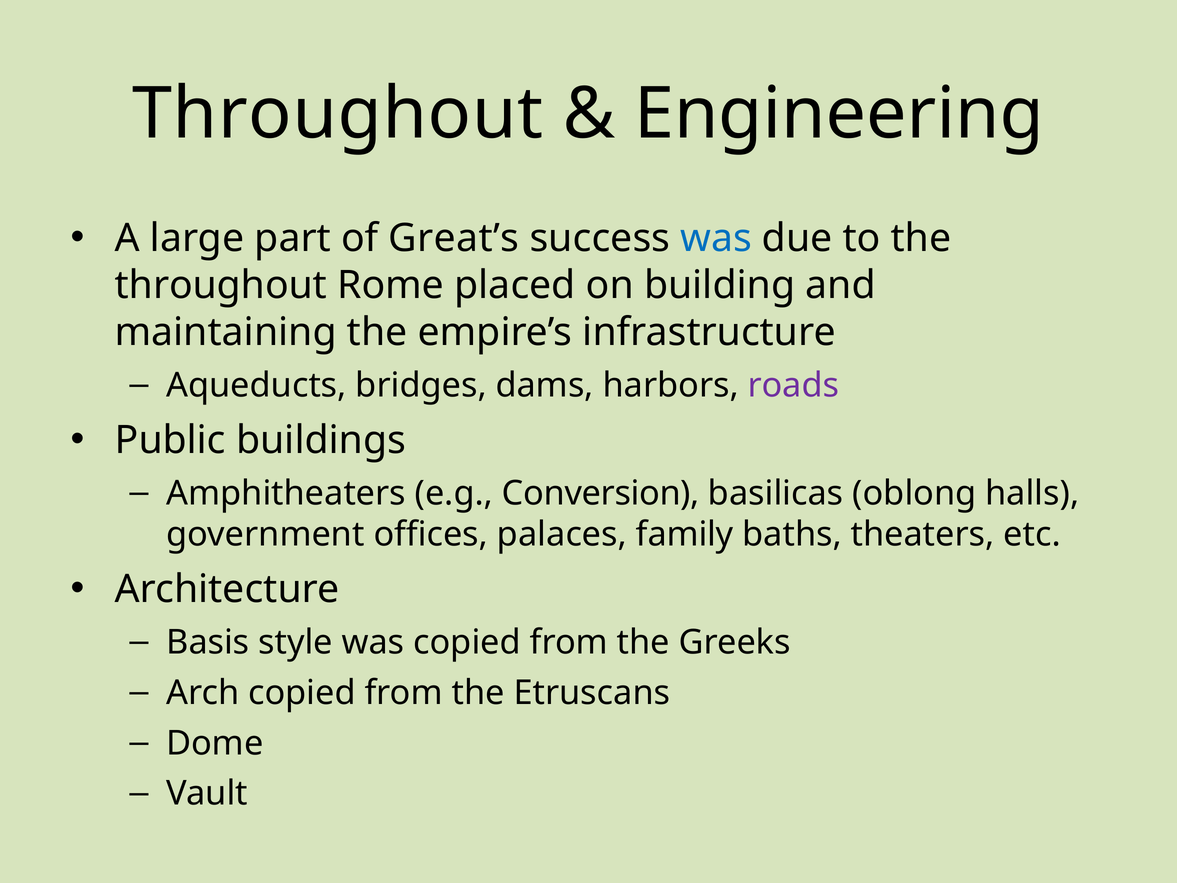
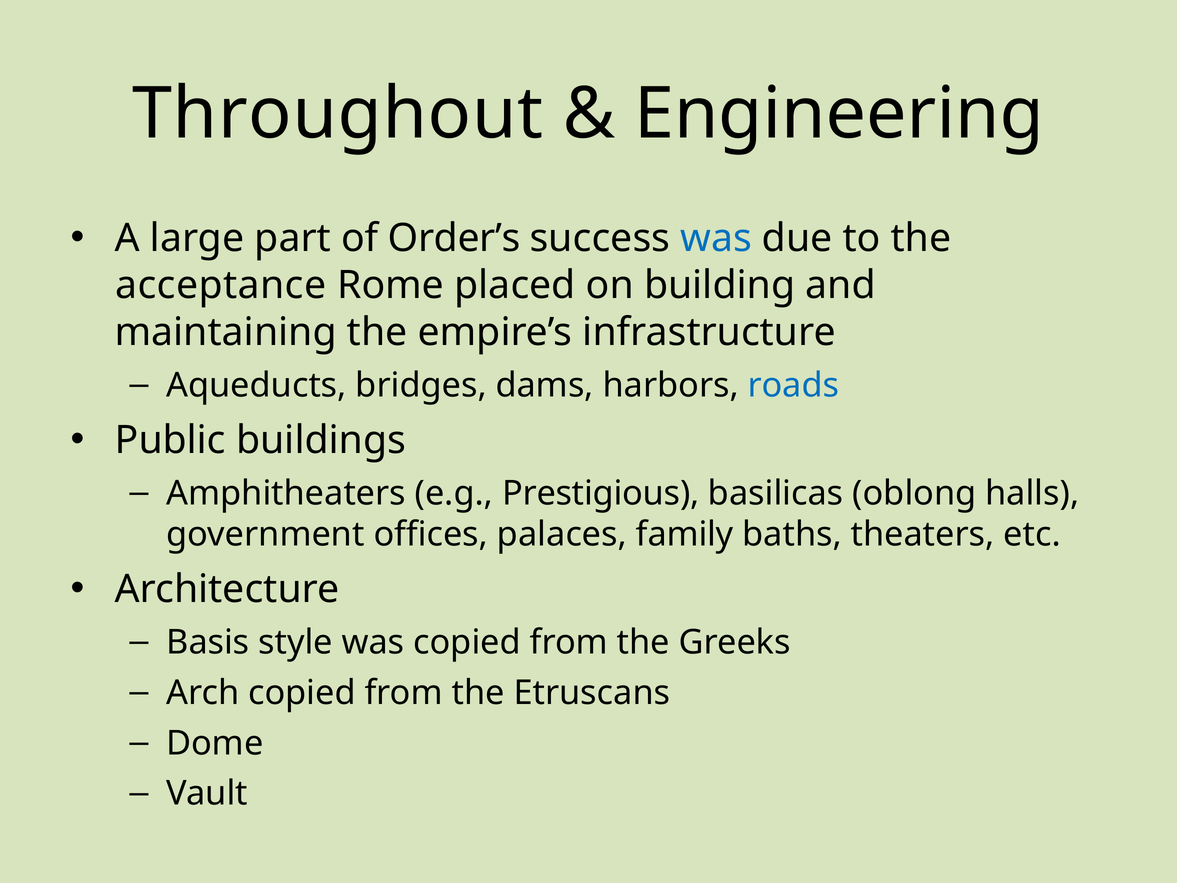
Great’s: Great’s -> Order’s
throughout at (221, 285): throughout -> acceptance
roads colour: purple -> blue
Conversion: Conversion -> Prestigious
